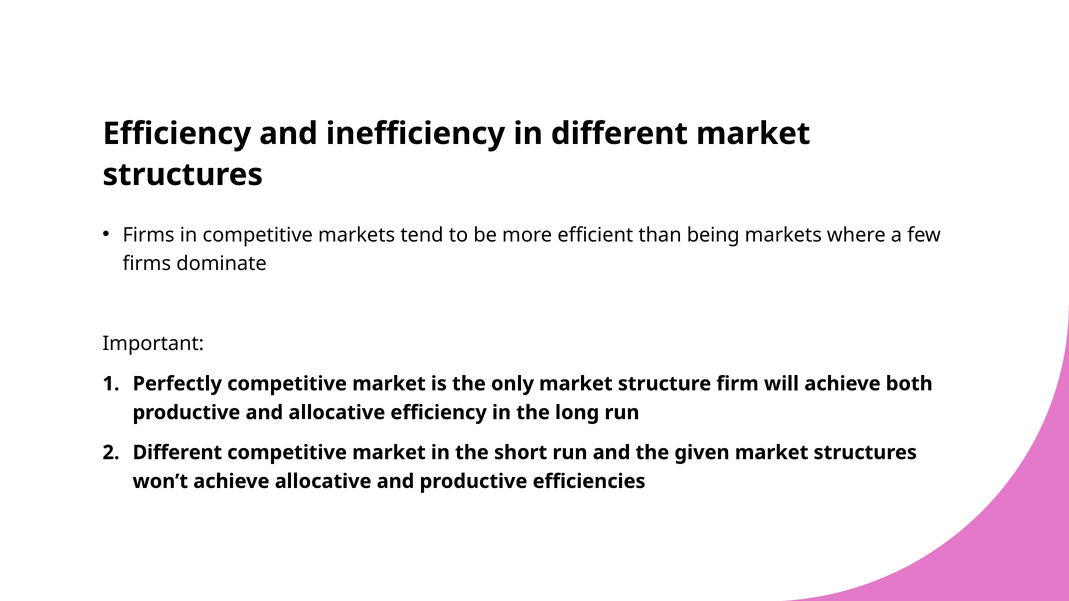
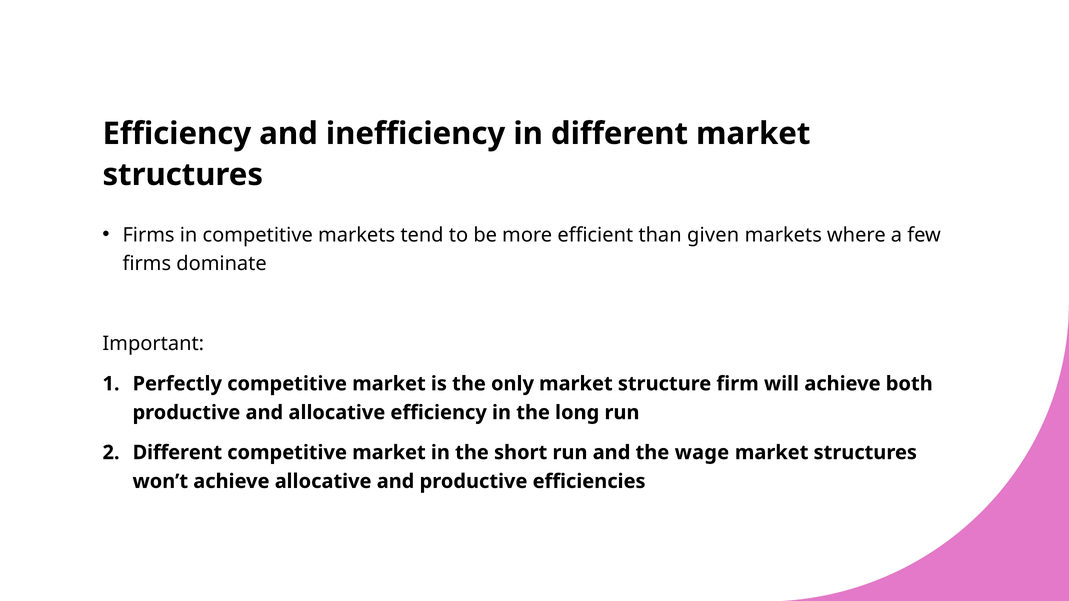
being: being -> given
given: given -> wage
